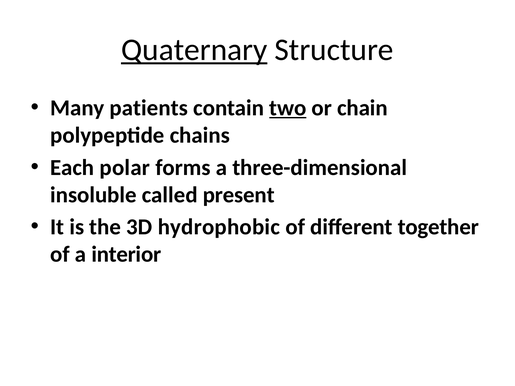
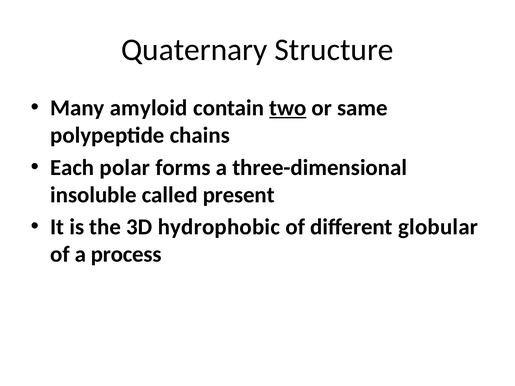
Quaternary underline: present -> none
patients: patients -> amyloid
chain: chain -> same
together: together -> globular
interior: interior -> process
